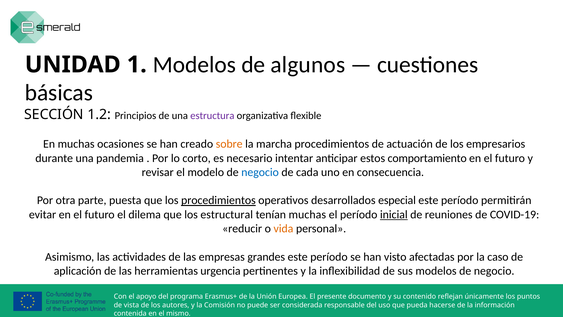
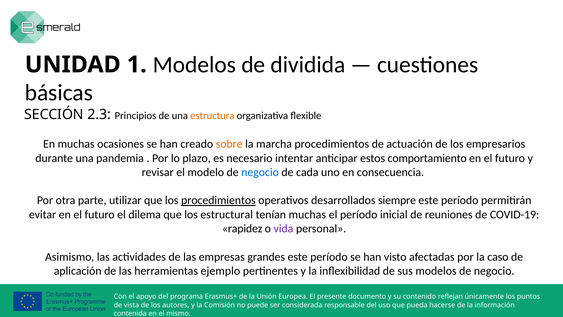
algunos: algunos -> dividida
1.2: 1.2 -> 2.3
estructura colour: purple -> orange
corto: corto -> plazo
puesta: puesta -> utilizar
especial: especial -> siempre
inicial underline: present -> none
reducir: reducir -> rapidez
vida colour: orange -> purple
urgencia: urgencia -> ejemplo
